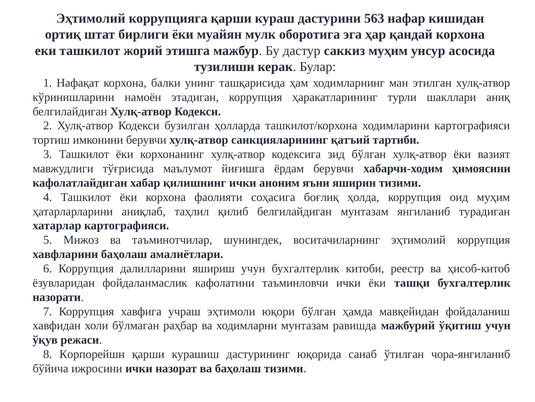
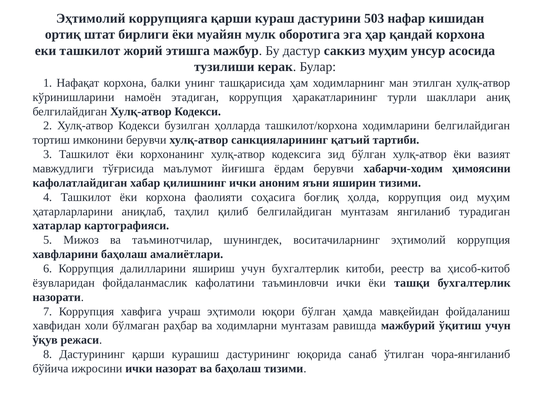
563: 563 -> 503
ходимларини картографияси: картографияси -> белгилайдиган
8 Корпорейшн: Корпорейшн -> Дастурининг
